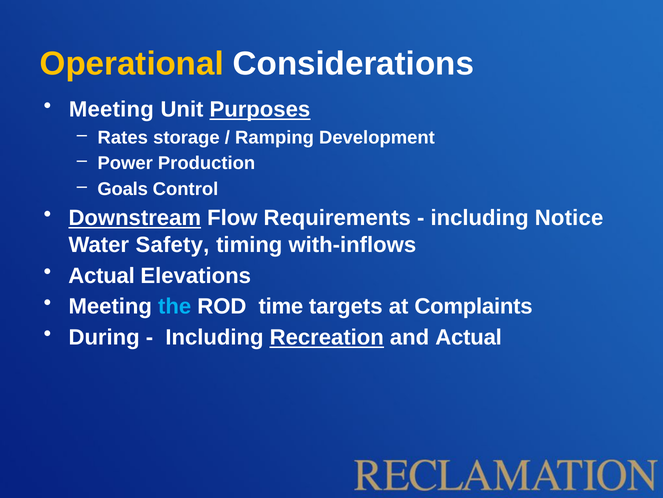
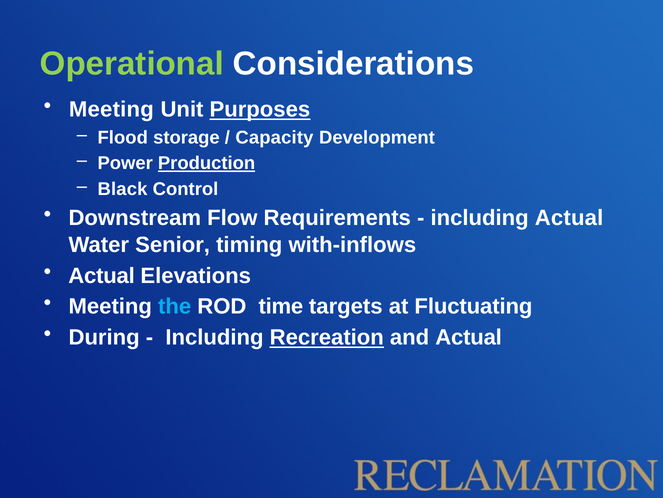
Operational colour: yellow -> light green
Rates: Rates -> Flood
Ramping: Ramping -> Capacity
Production underline: none -> present
Goals: Goals -> Black
Downstream underline: present -> none
including Notice: Notice -> Actual
Safety: Safety -> Senior
Complaints: Complaints -> Fluctuating
